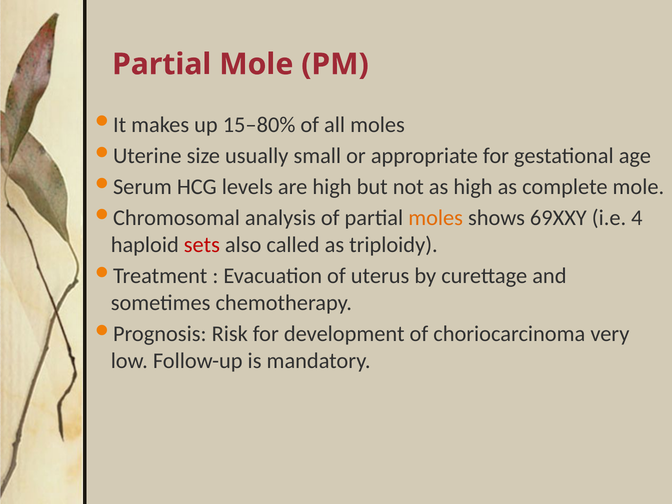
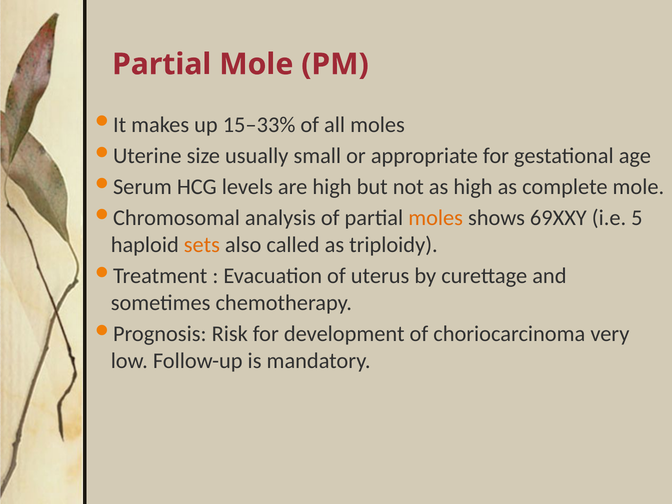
15–80%: 15–80% -> 15–33%
4: 4 -> 5
sets colour: red -> orange
